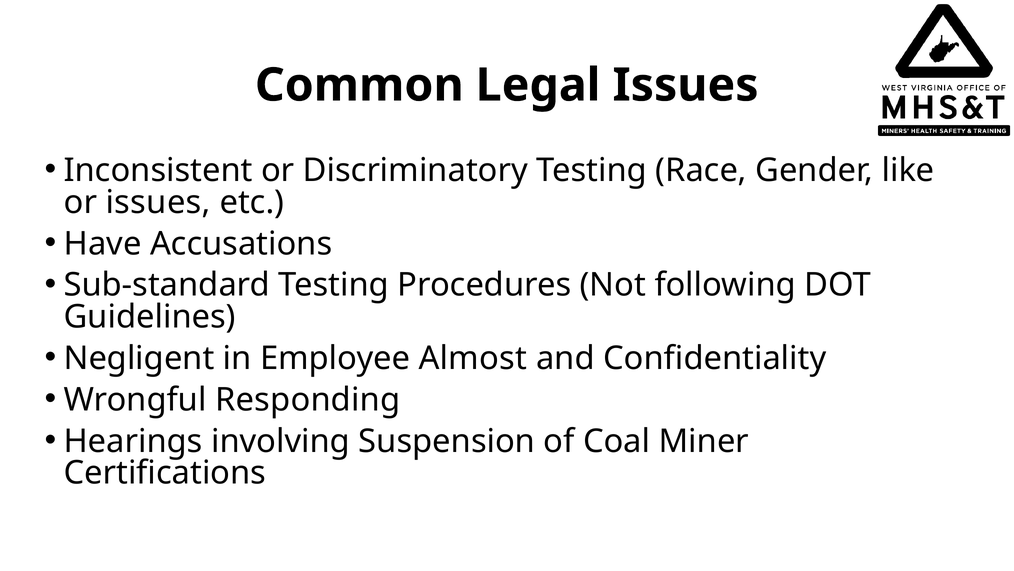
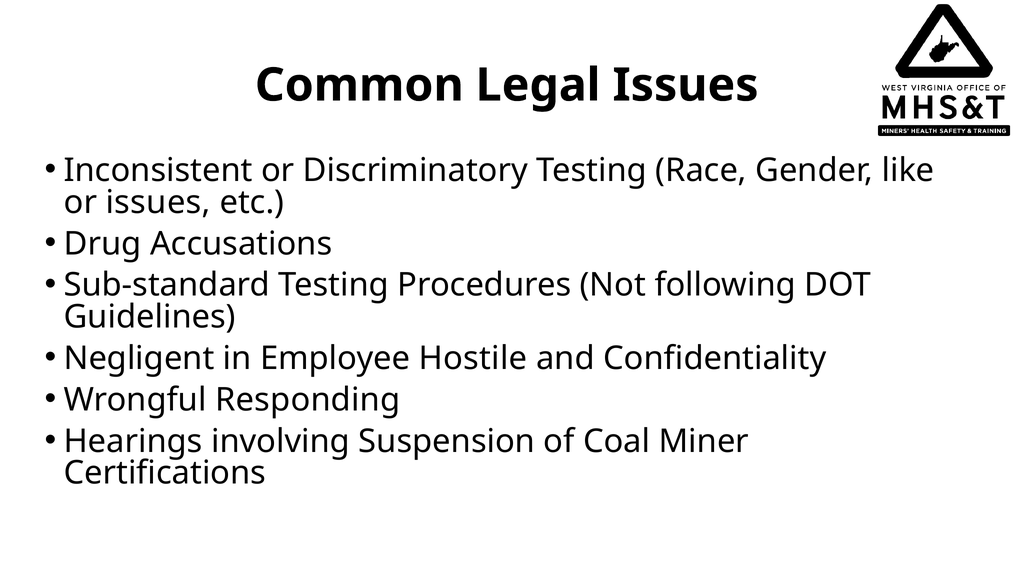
Have: Have -> Drug
Almost: Almost -> Hostile
